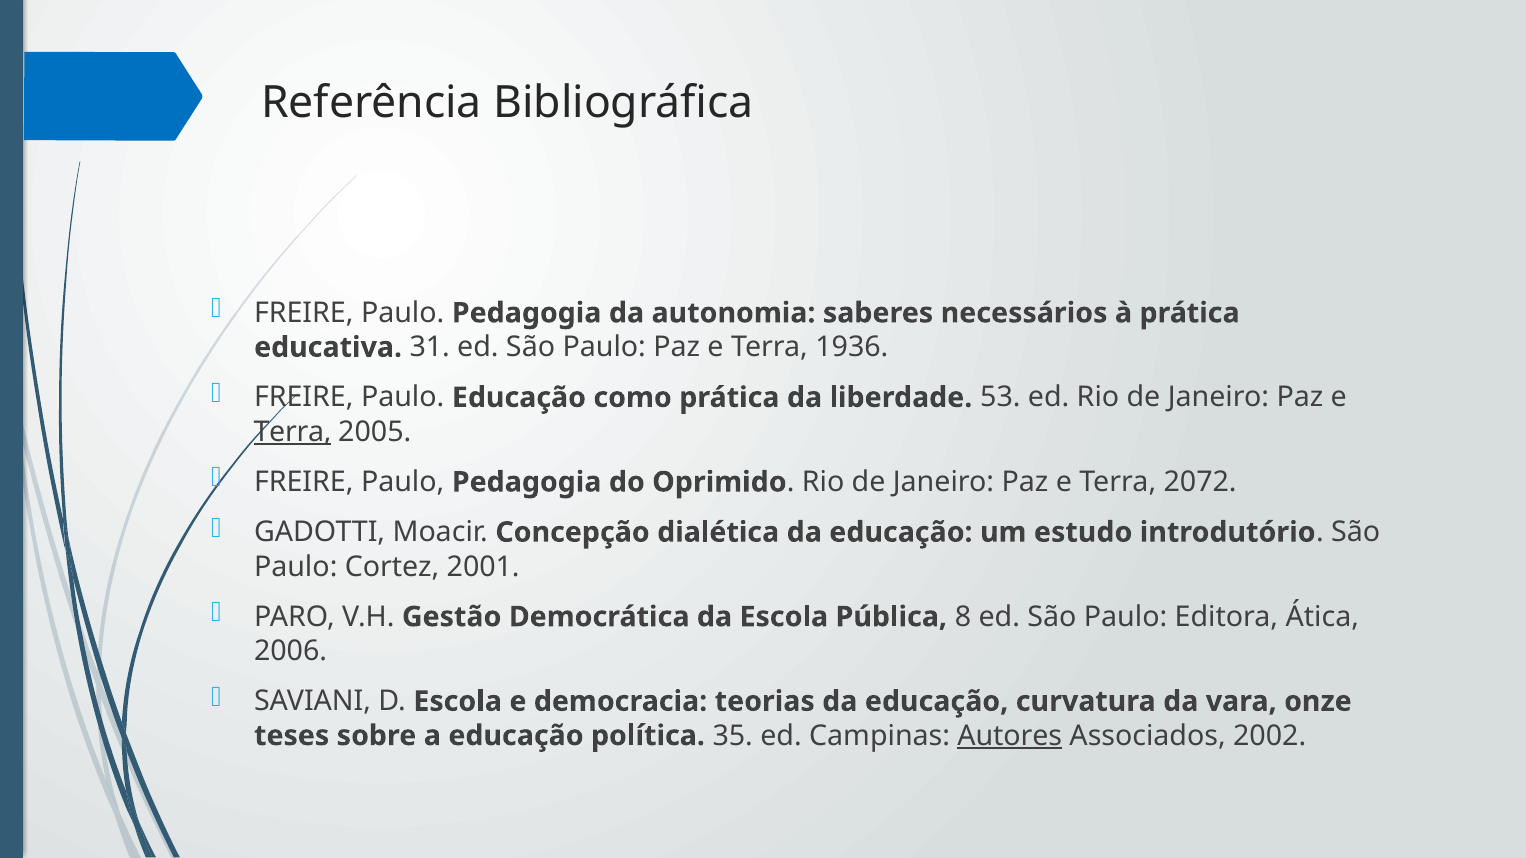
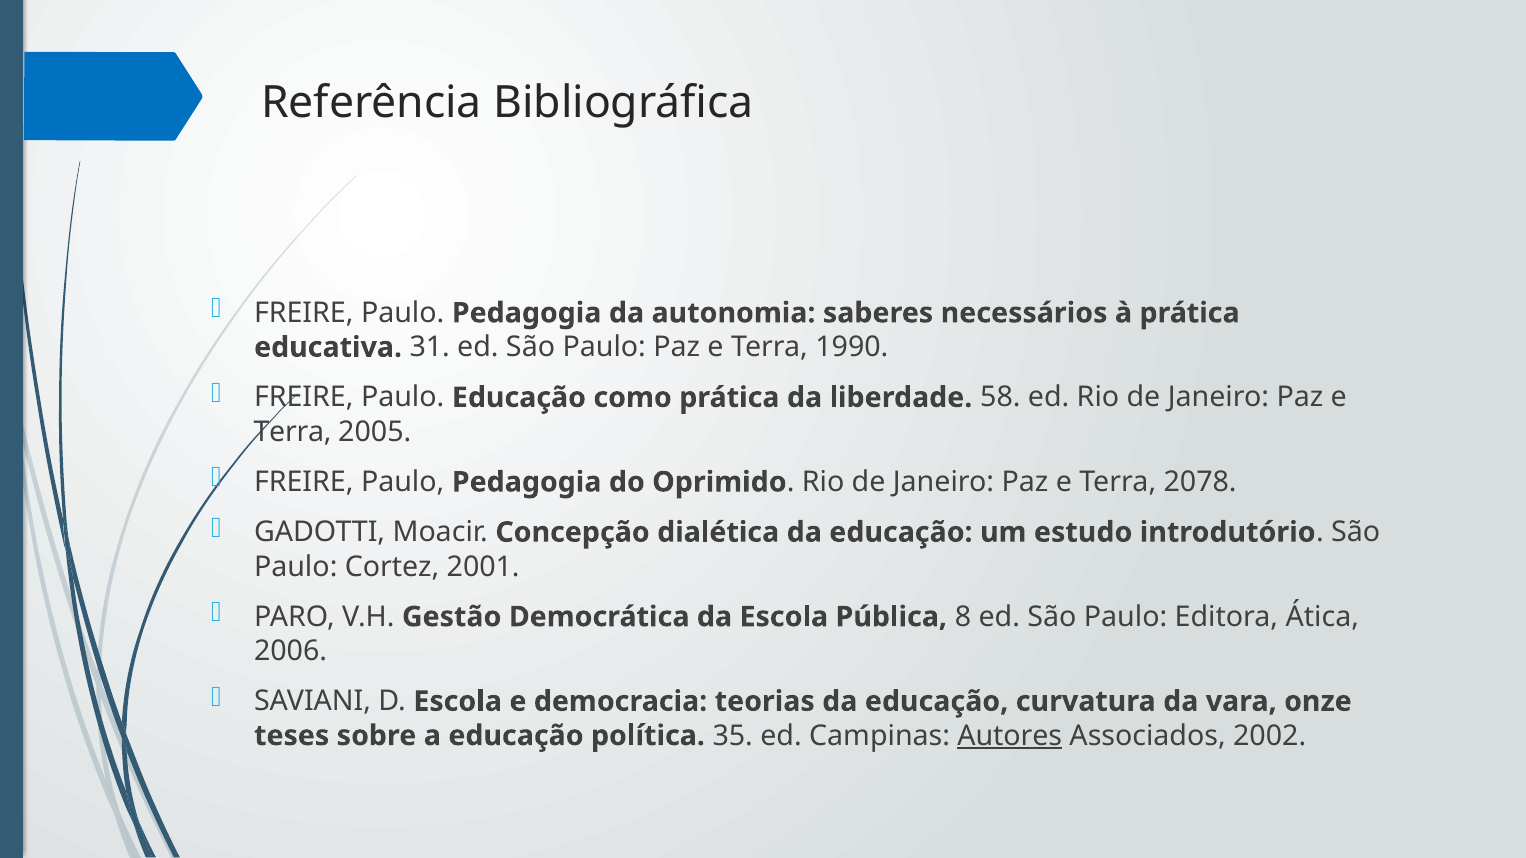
1936: 1936 -> 1990
53: 53 -> 58
Terra at (293, 432) underline: present -> none
2072: 2072 -> 2078
